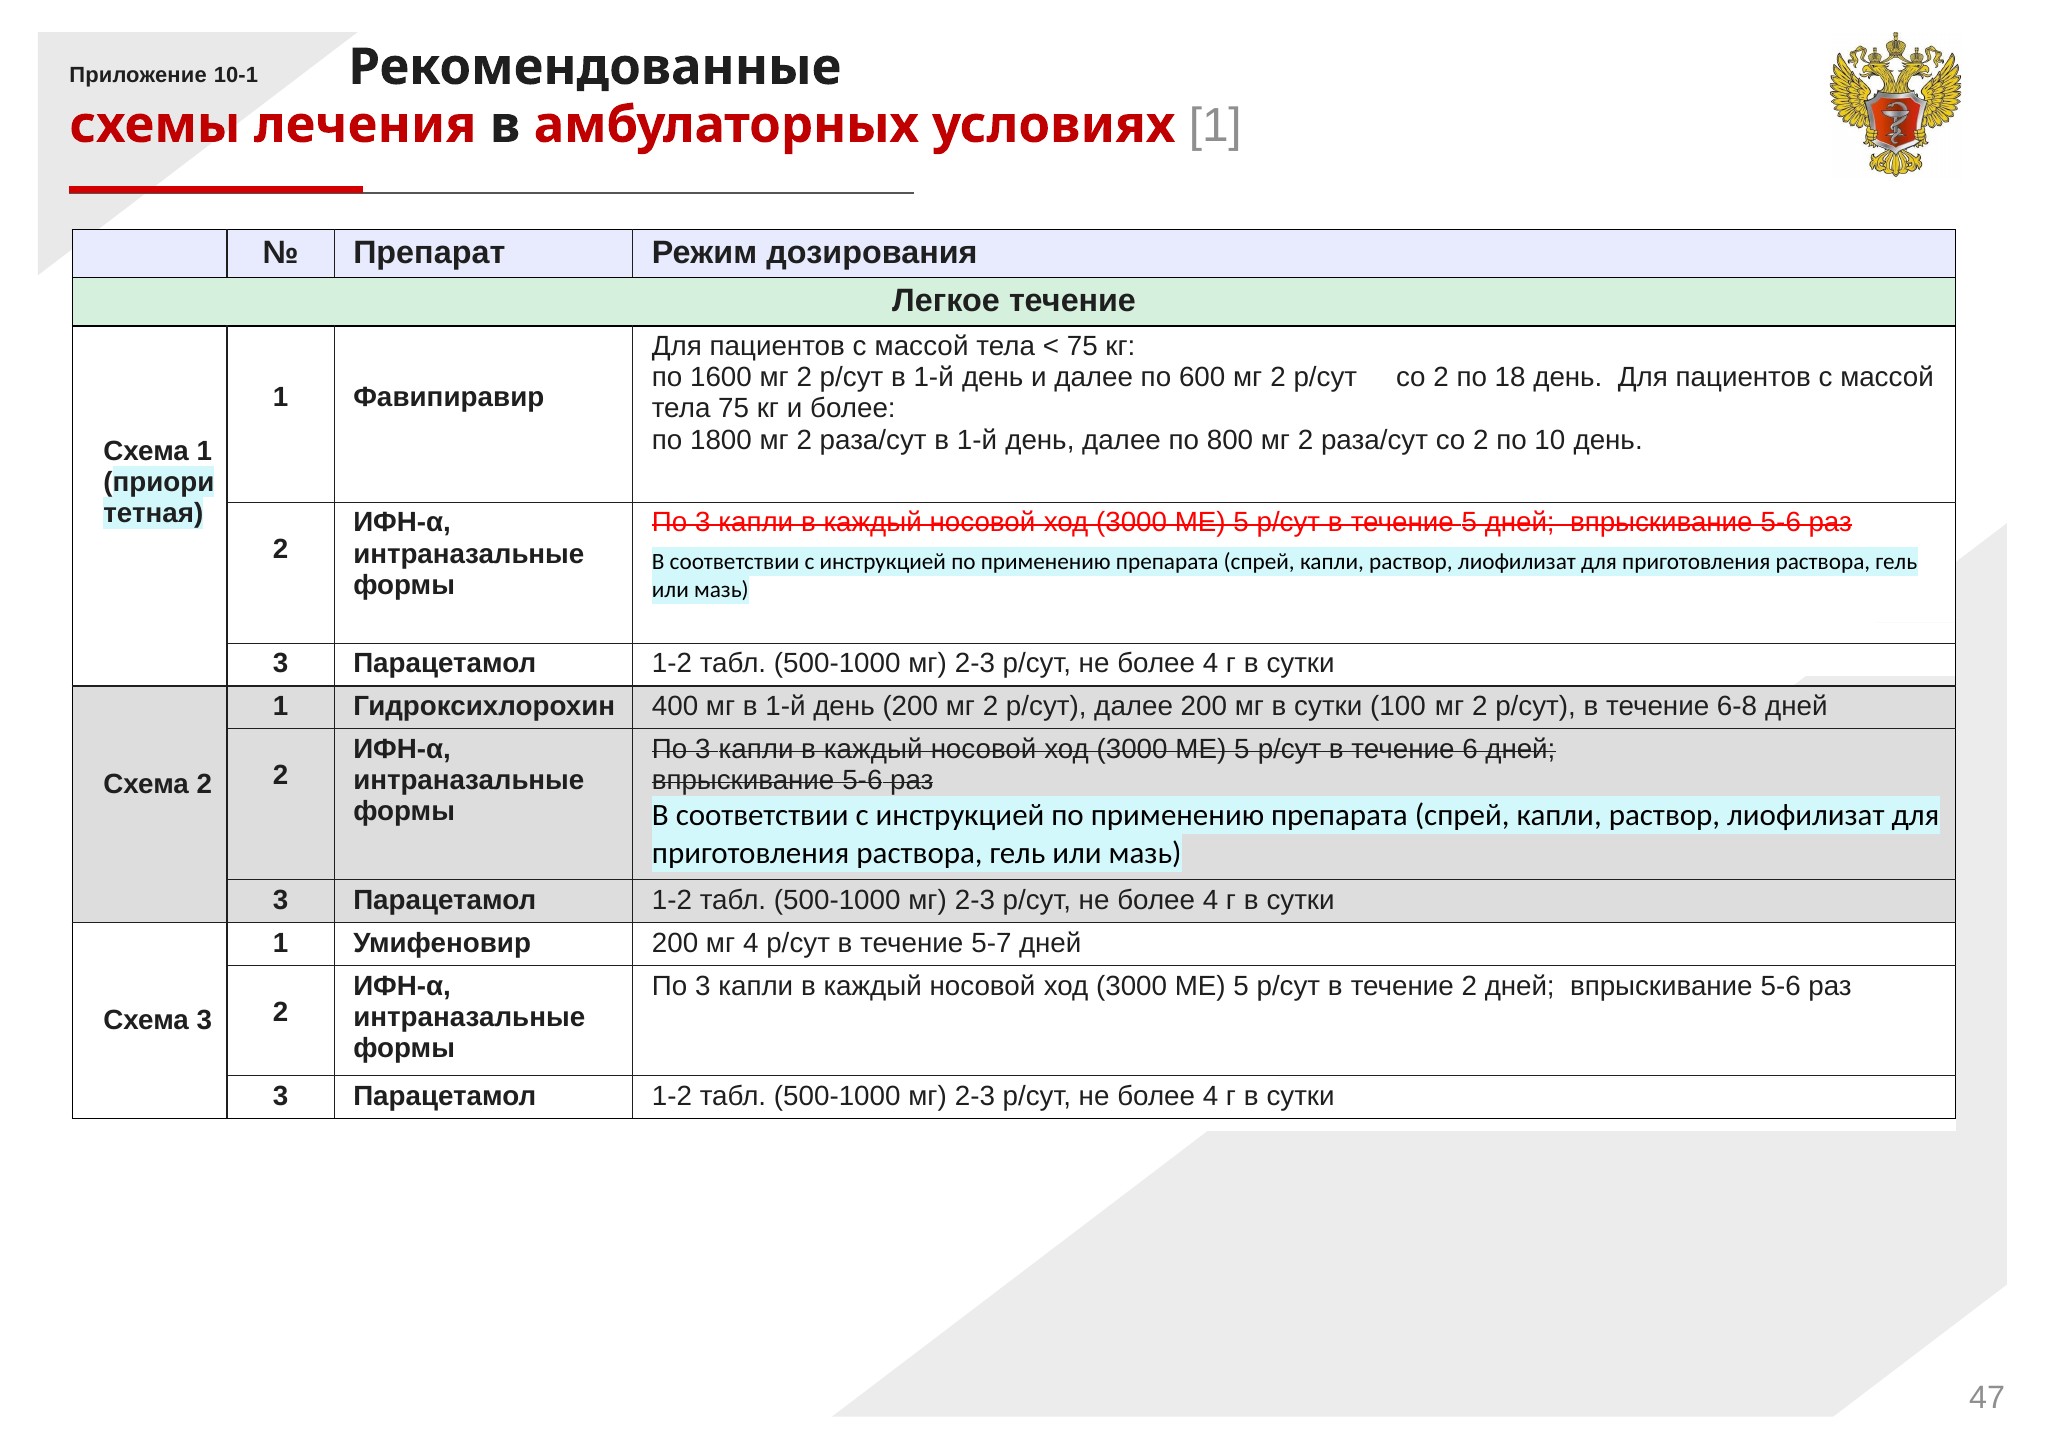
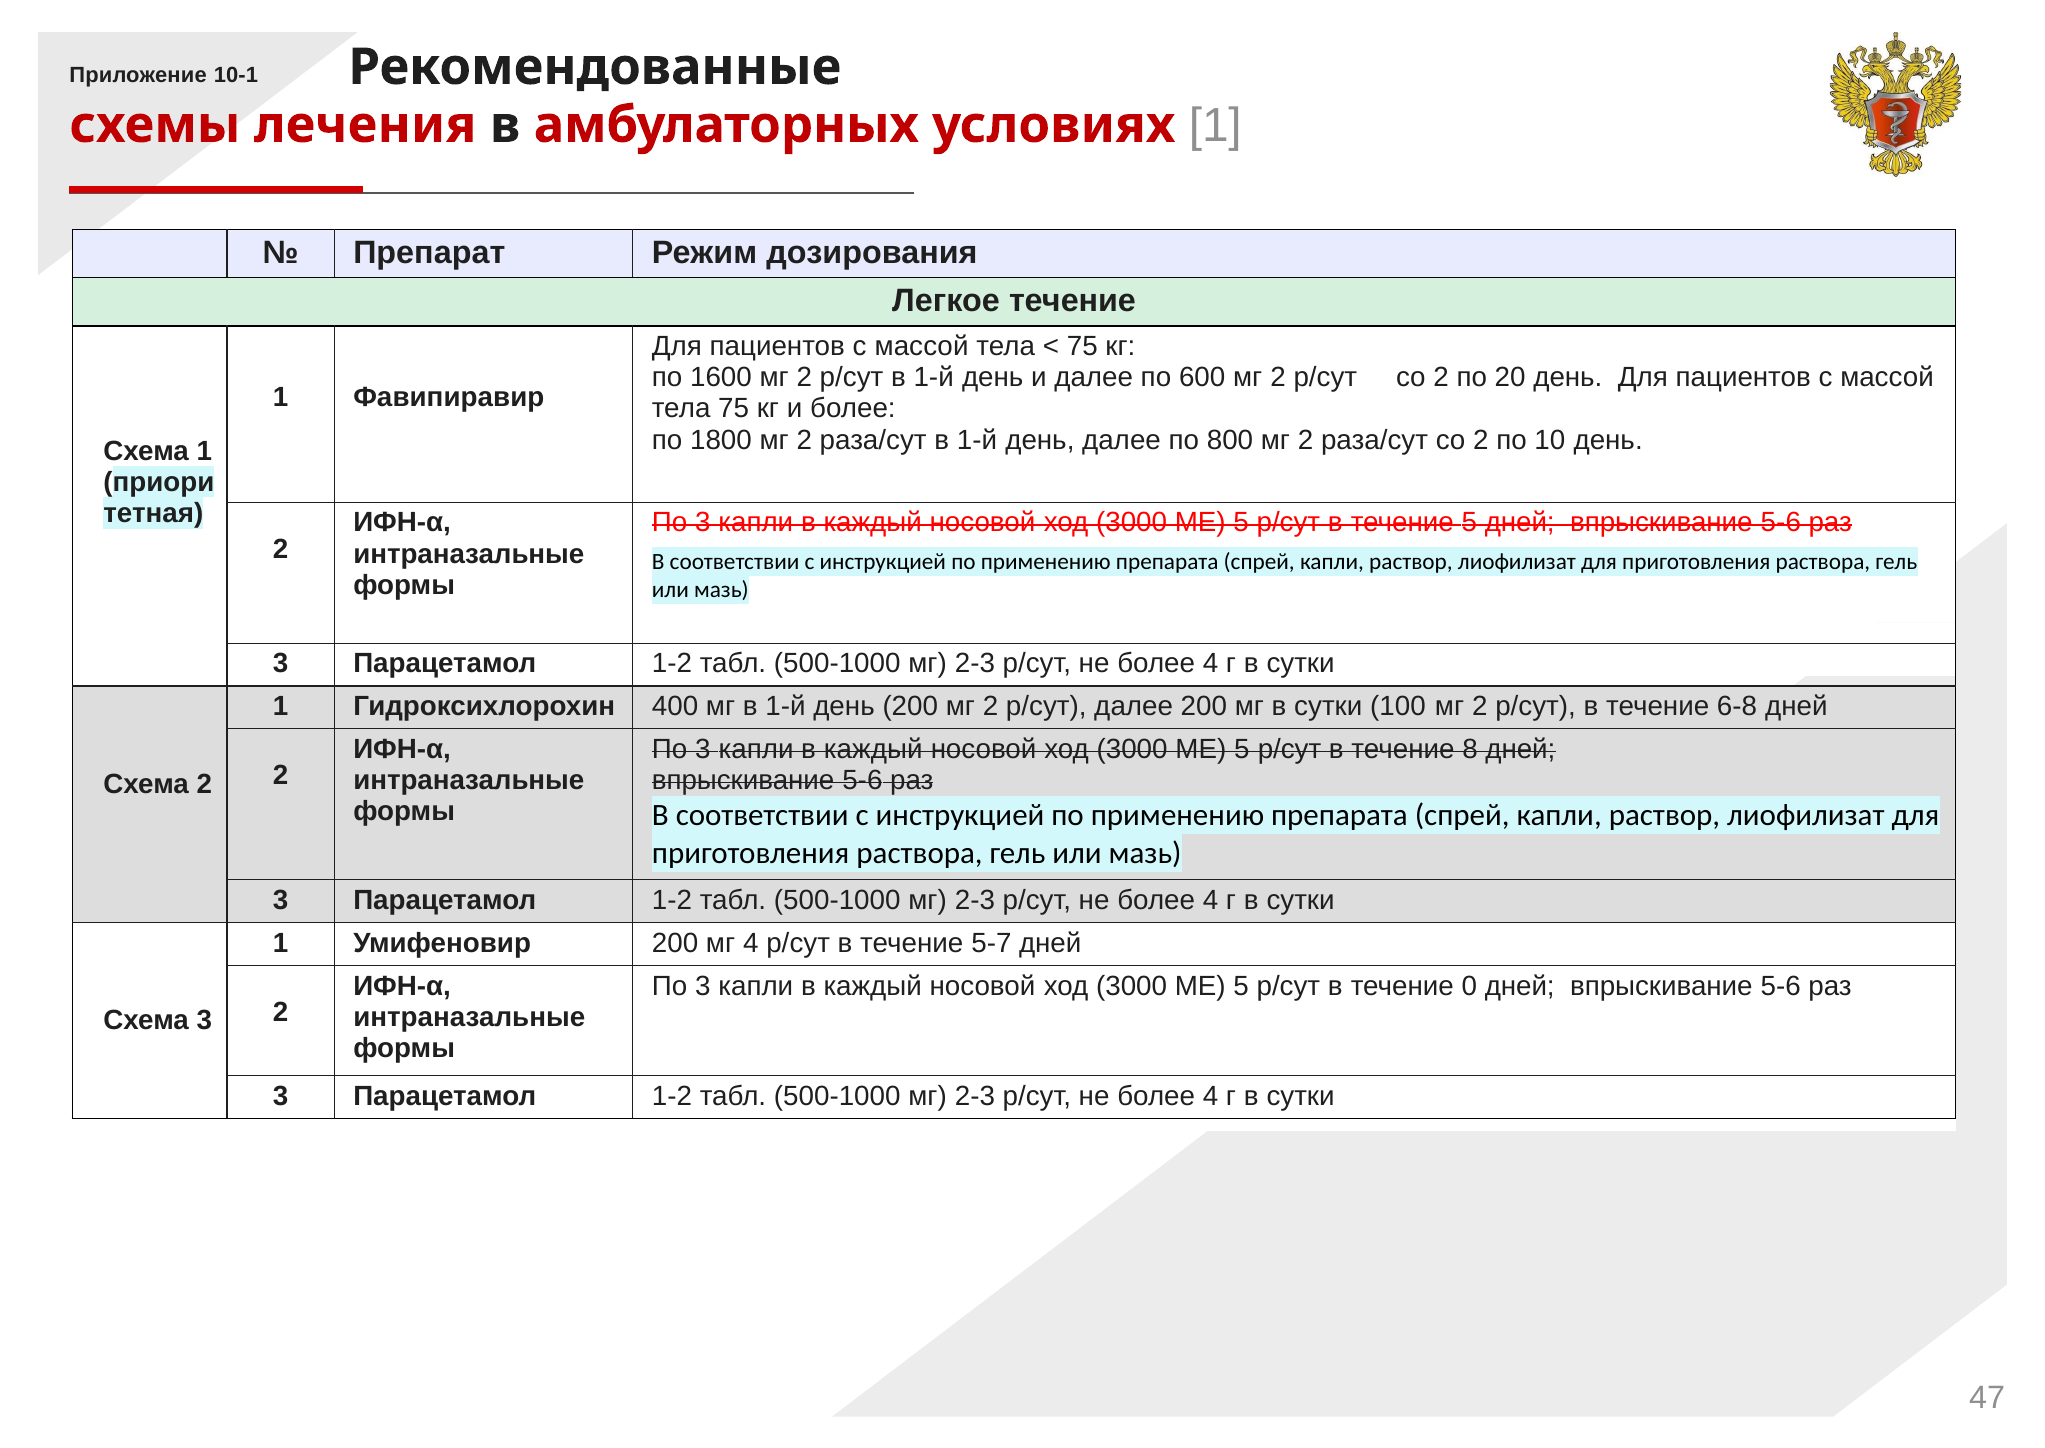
18: 18 -> 20
6: 6 -> 8
течение 2: 2 -> 0
